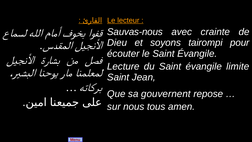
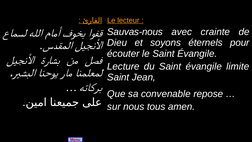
tairompi: tairompi -> éternels
gouvernent: gouvernent -> convenable
